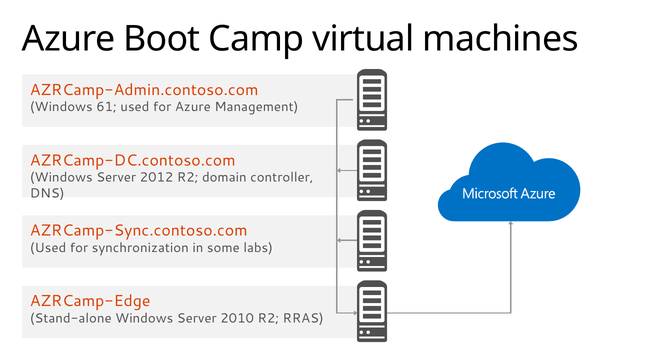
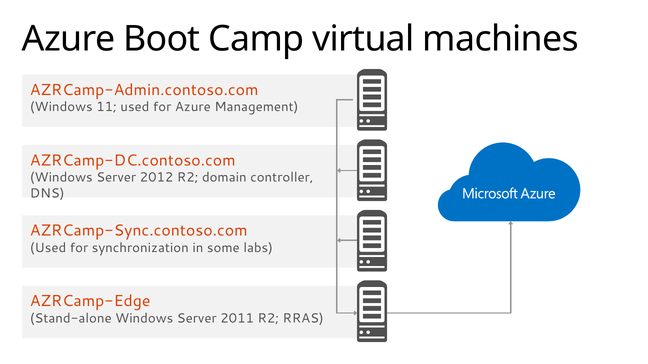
61: 61 -> 11
2010: 2010 -> 2011
